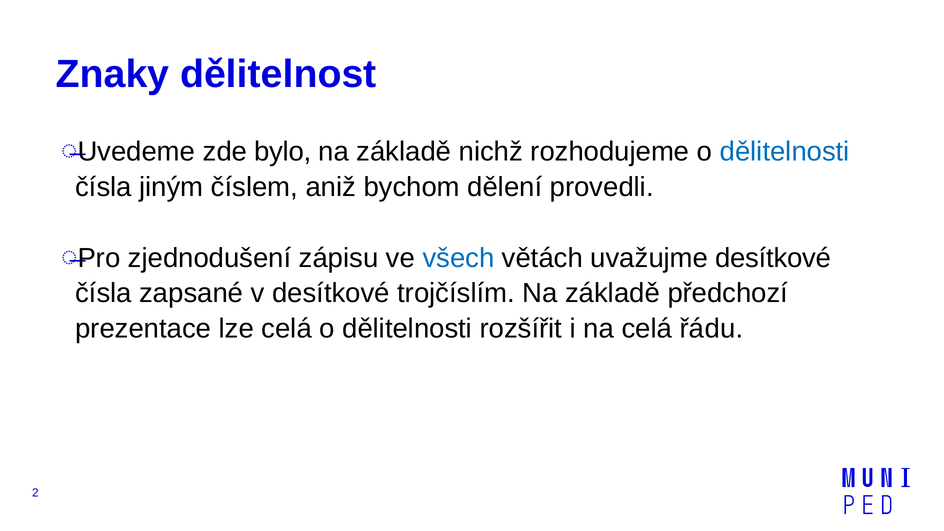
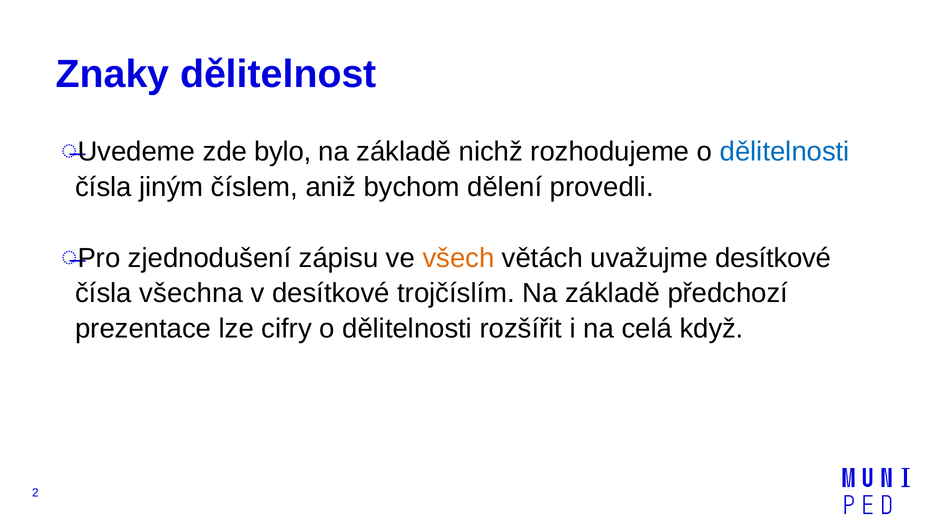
všech colour: blue -> orange
zapsané: zapsané -> všechna
lze celá: celá -> cifry
řádu: řádu -> když
